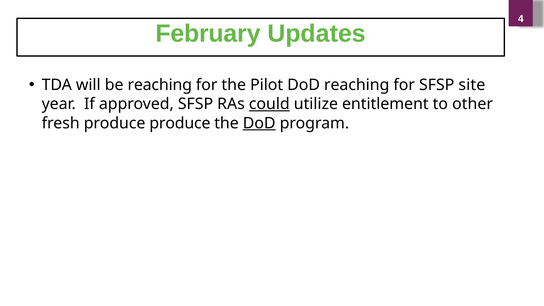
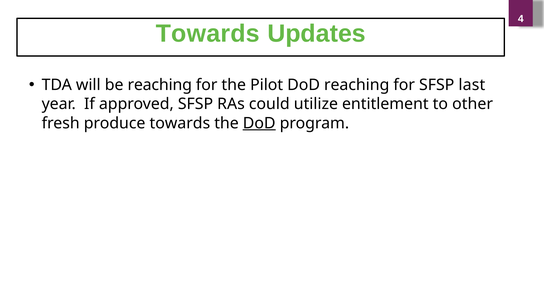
February at (208, 34): February -> Towards
site: site -> last
could underline: present -> none
produce produce: produce -> towards
